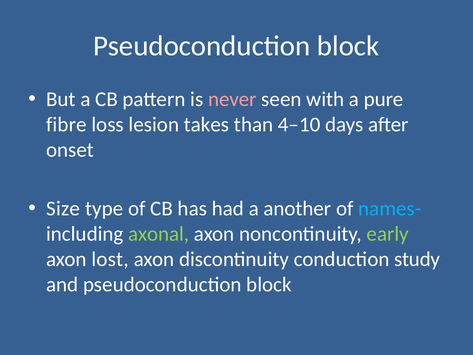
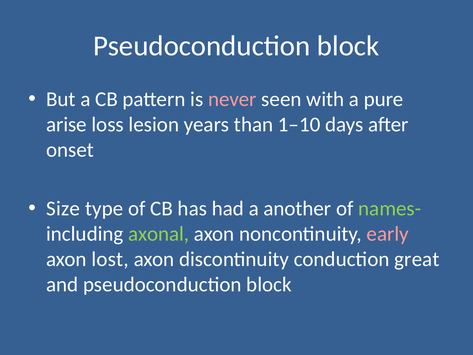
fibre: fibre -> arise
takes: takes -> years
4–10: 4–10 -> 1–10
names- colour: light blue -> light green
early colour: light green -> pink
study: study -> great
